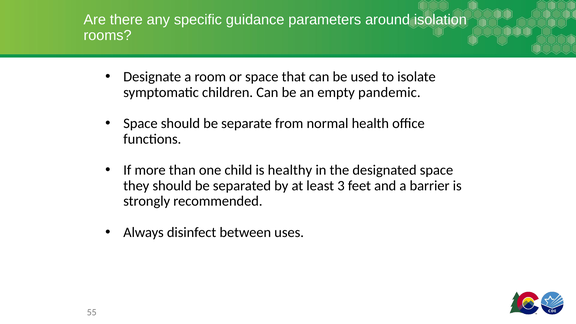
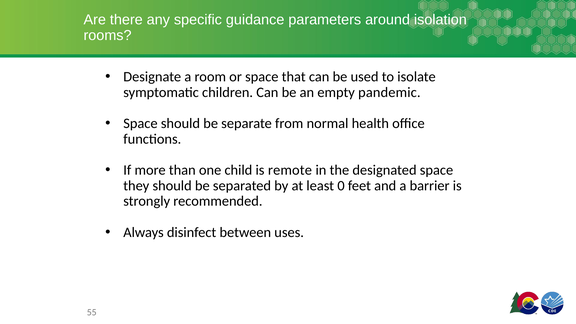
healthy: healthy -> remote
3: 3 -> 0
